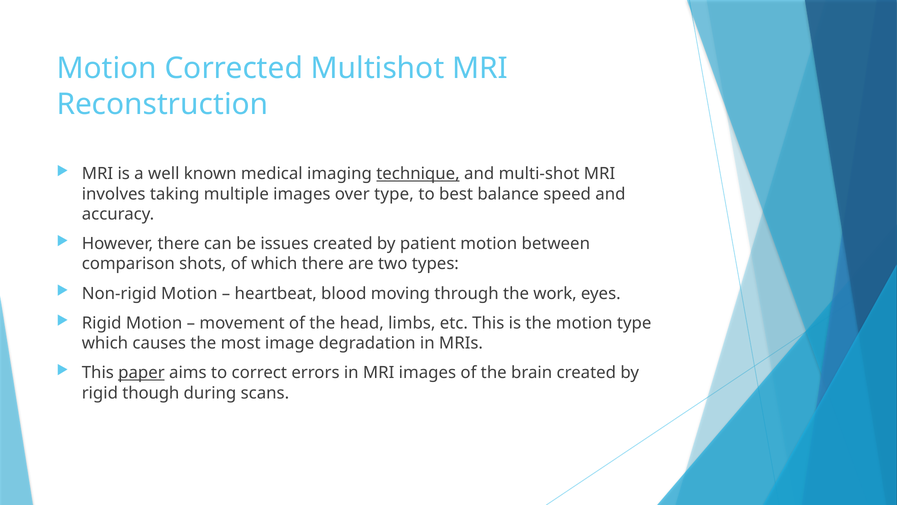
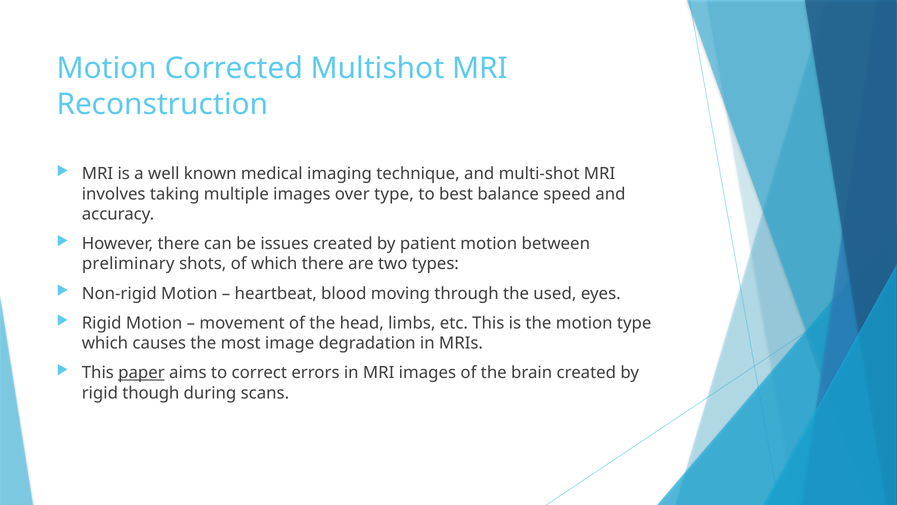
technique underline: present -> none
comparison: comparison -> preliminary
work: work -> used
